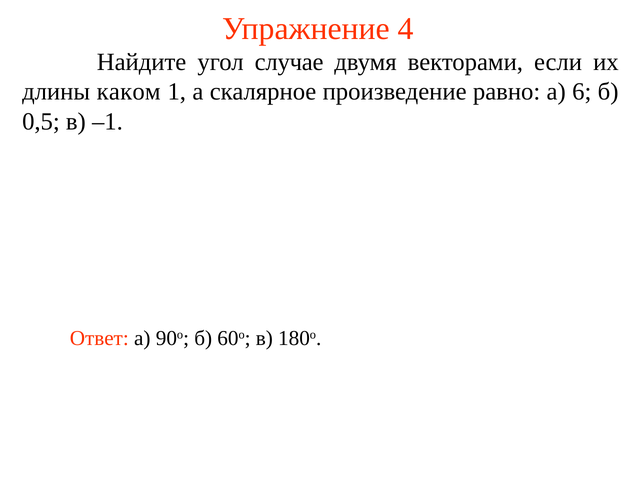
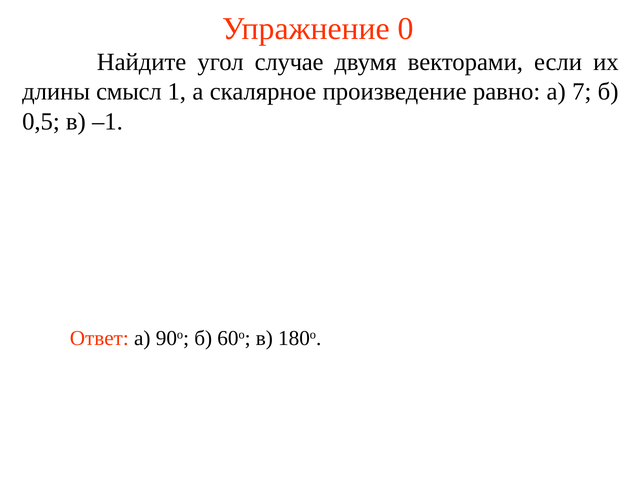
4: 4 -> 0
каком: каком -> смысл
6: 6 -> 7
